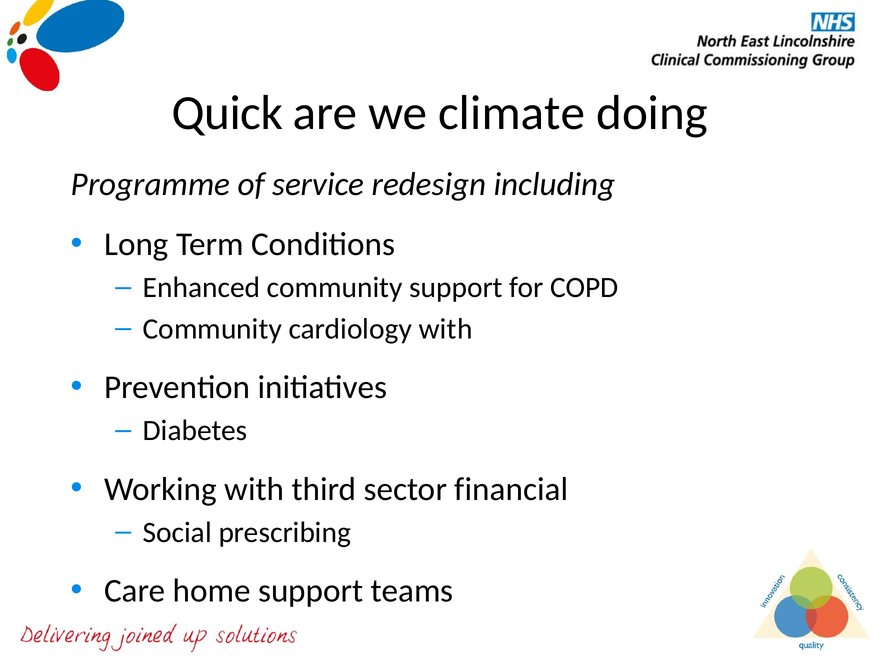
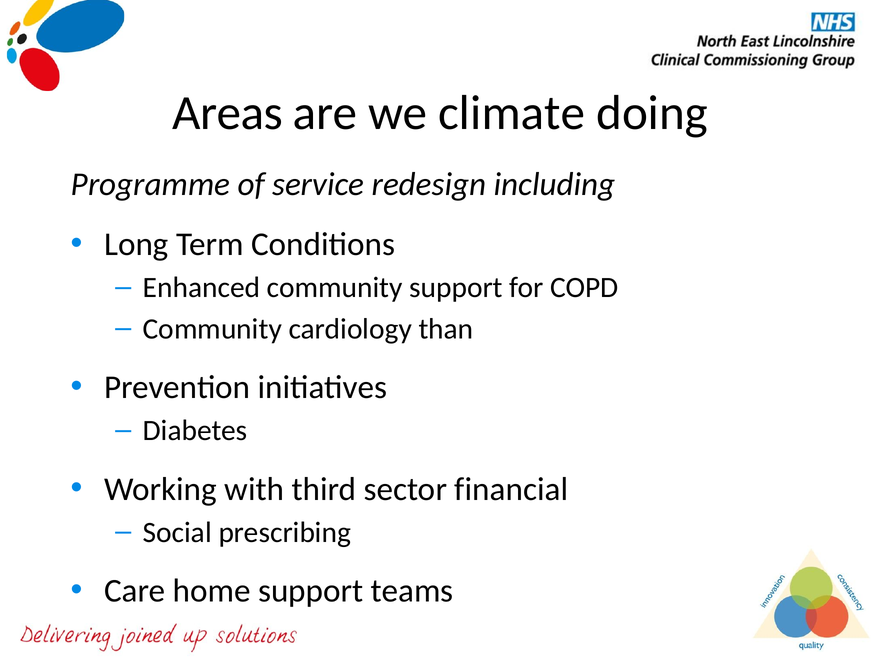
Quick: Quick -> Areas
cardiology with: with -> than
